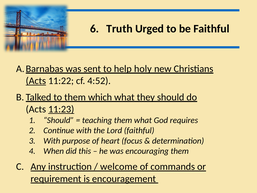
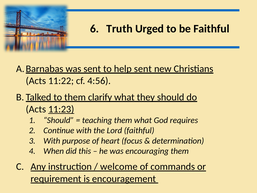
help holy: holy -> sent
Acts at (36, 81) underline: present -> none
4:52: 4:52 -> 4:56
which: which -> clarify
